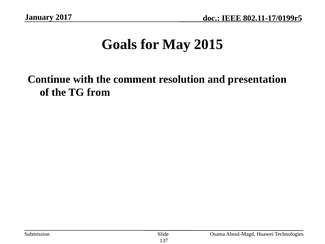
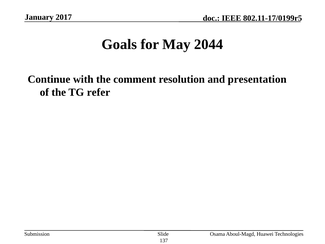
2015: 2015 -> 2044
from: from -> refer
